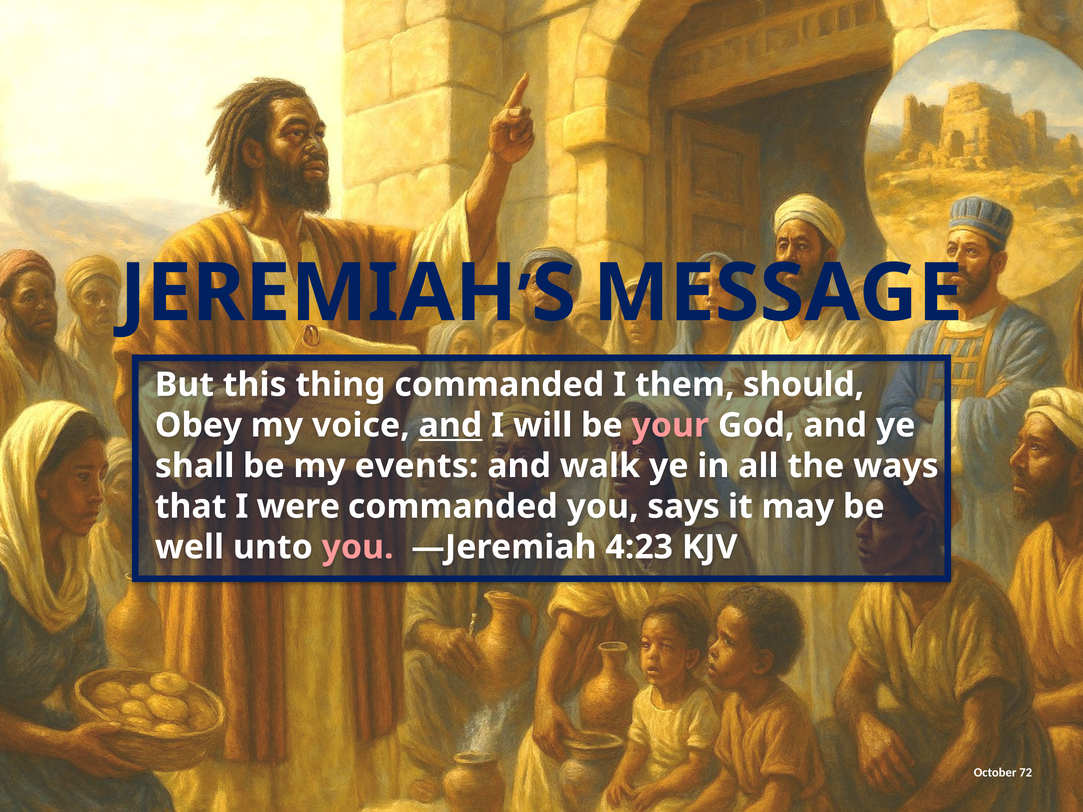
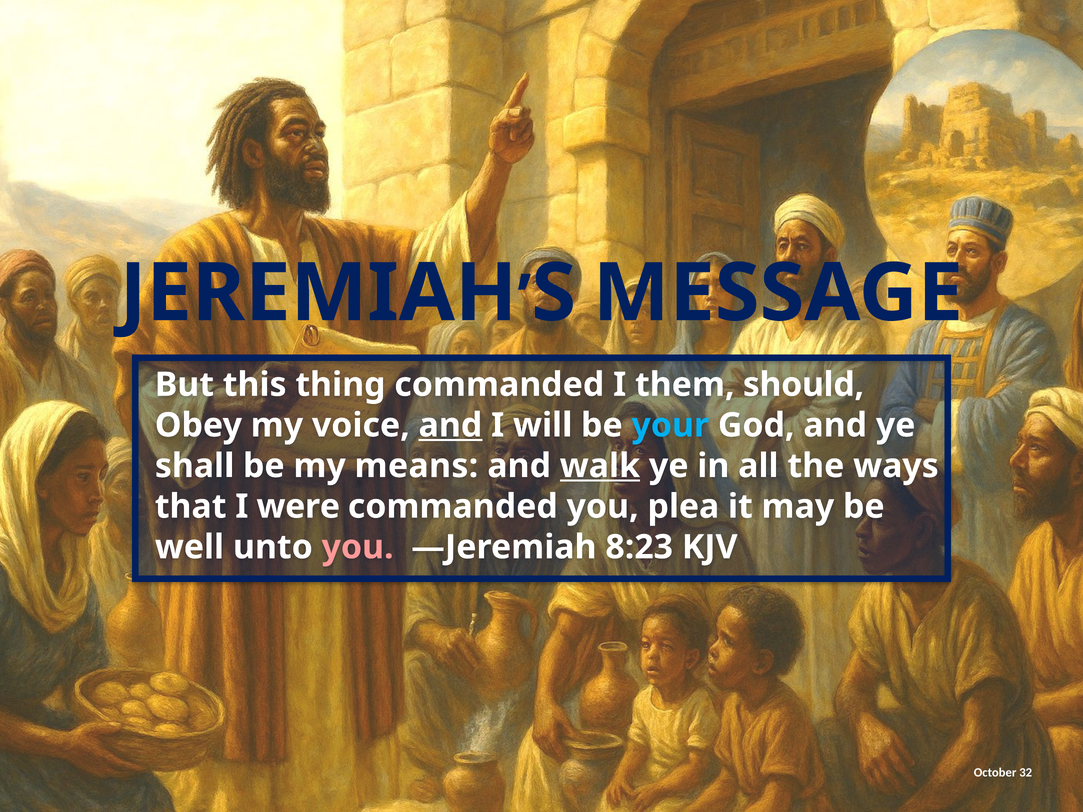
your colour: pink -> light blue
events: events -> means
walk underline: none -> present
says: says -> plea
4:23: 4:23 -> 8:23
72: 72 -> 32
